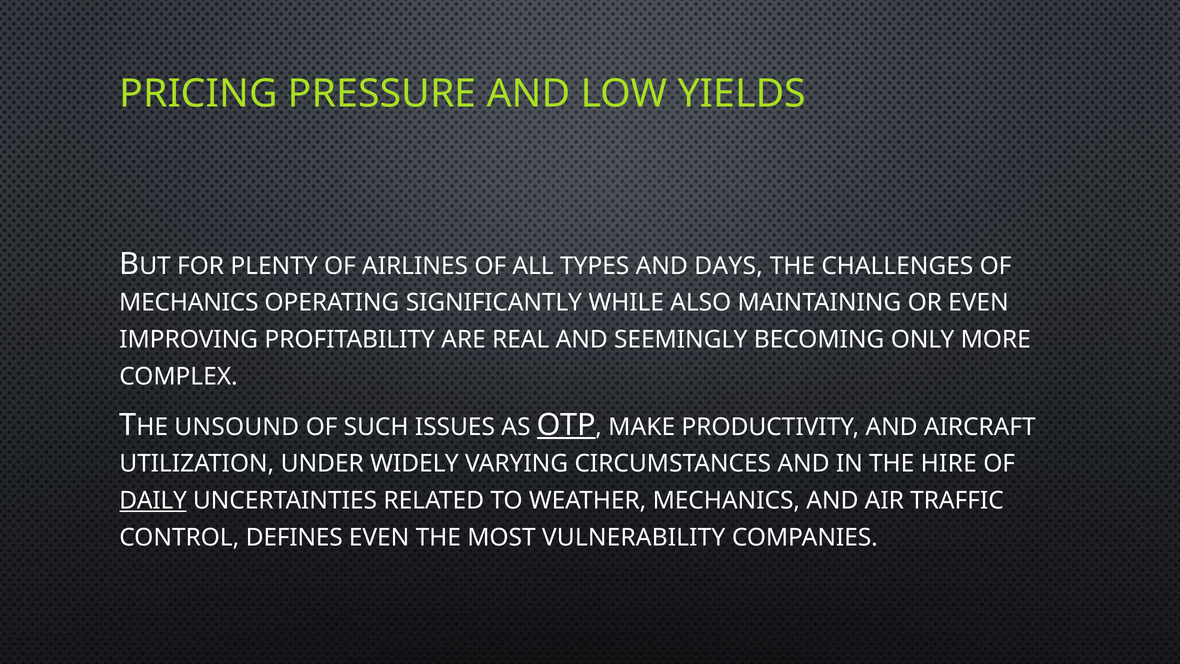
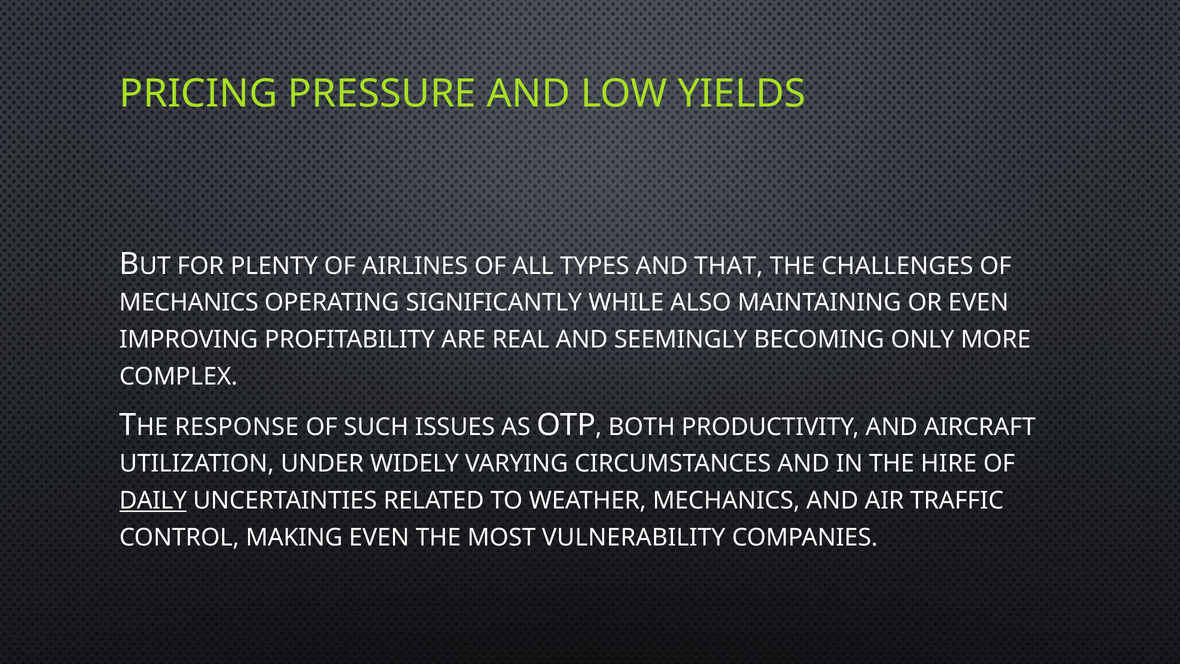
DAYS: DAYS -> THAT
UNSOUND: UNSOUND -> RESPONSE
OTP underline: present -> none
MAKE: MAKE -> BOTH
DEFINES: DEFINES -> MAKING
